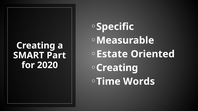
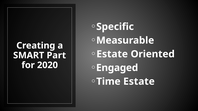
Creating at (117, 68): Creating -> Engaged
Time Words: Words -> Estate
